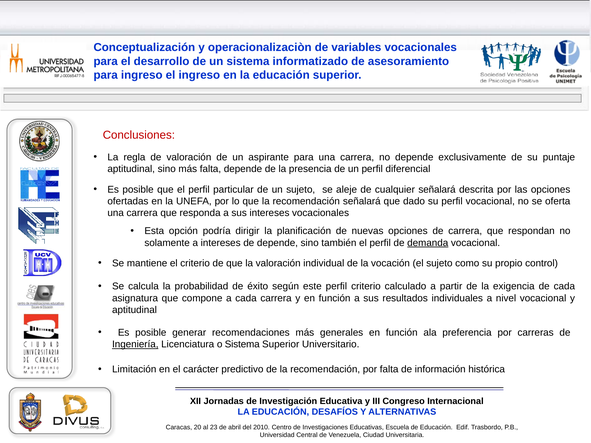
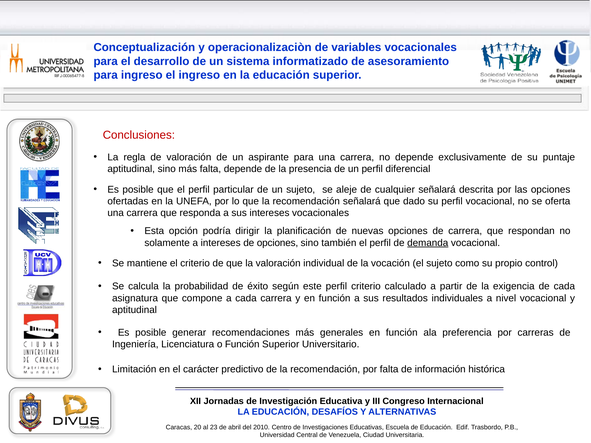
de depende: depende -> opciones
Ingeniería underline: present -> none
o Sistema: Sistema -> Función
